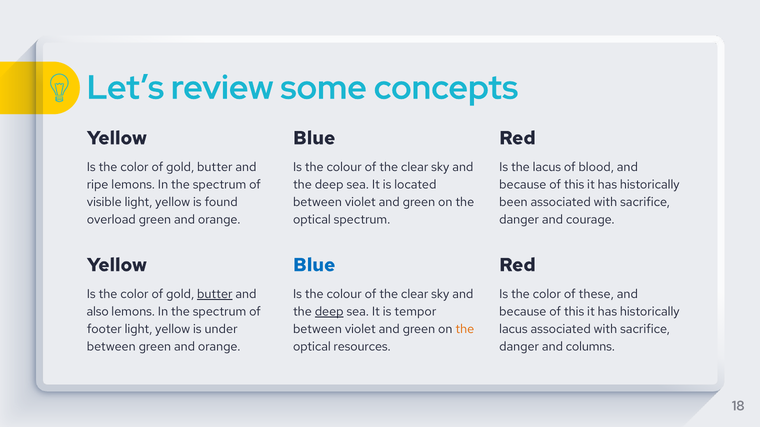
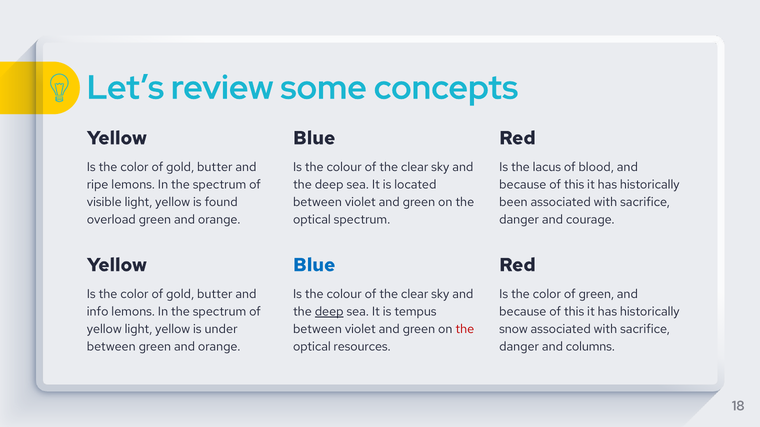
butter at (215, 294) underline: present -> none
of these: these -> green
also: also -> info
tempor: tempor -> tempus
footer at (104, 329): footer -> yellow
the at (465, 329) colour: orange -> red
lacus at (513, 329): lacus -> snow
